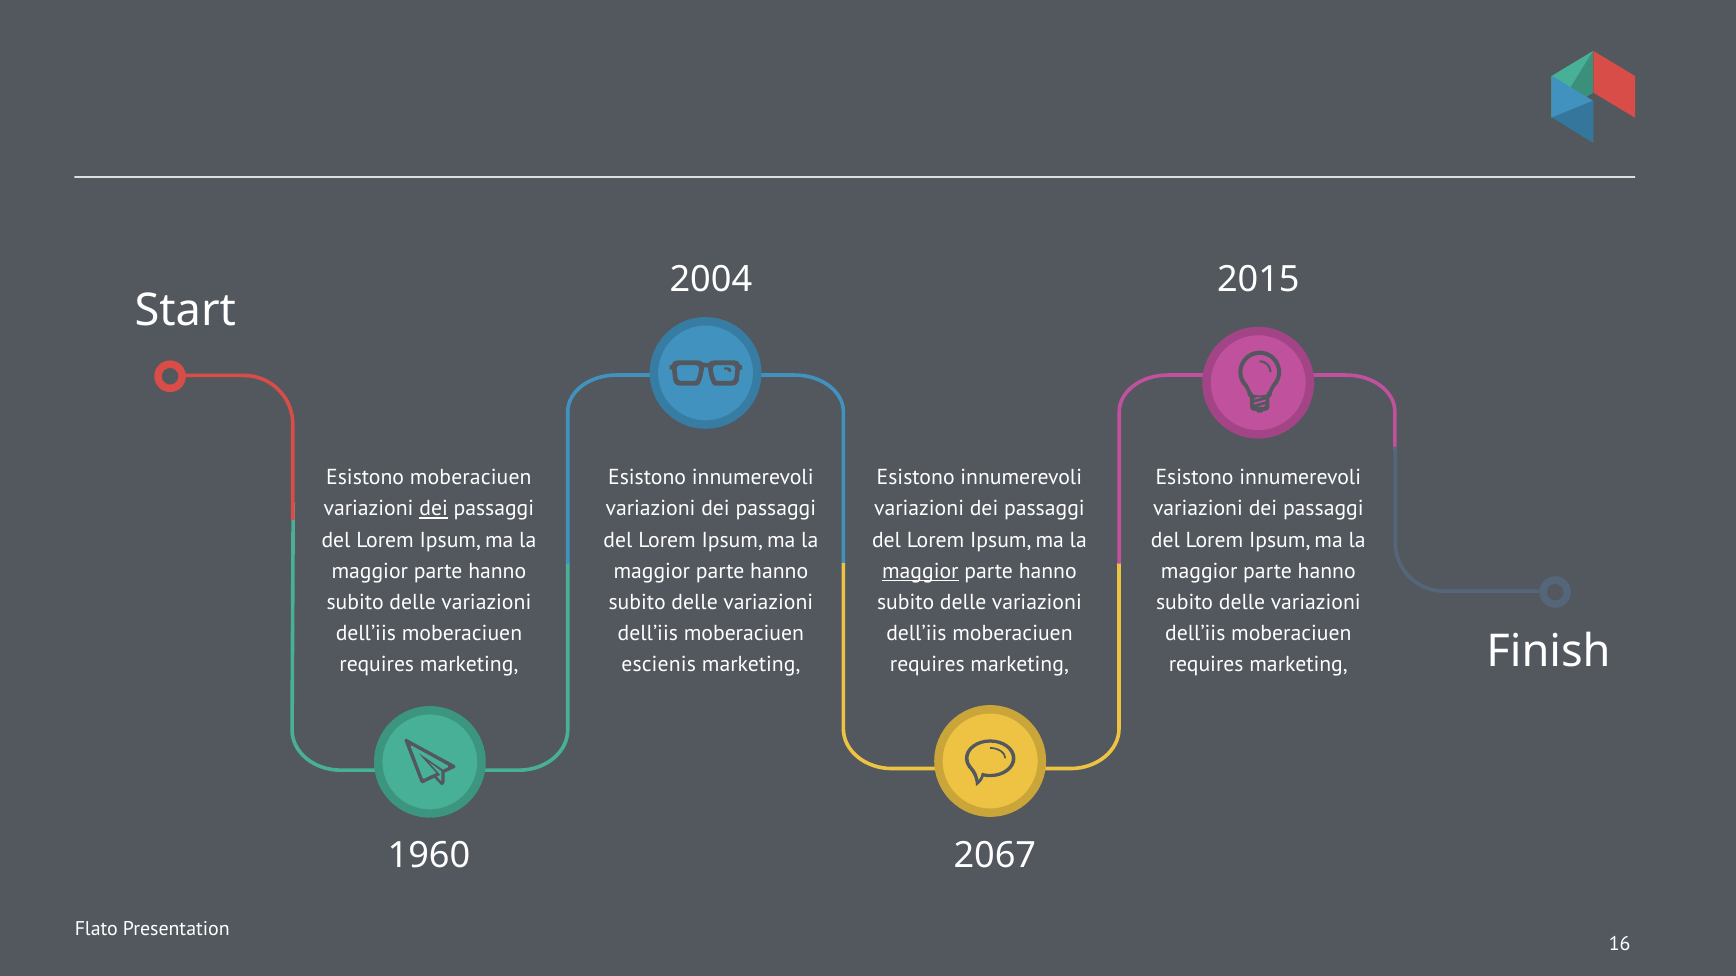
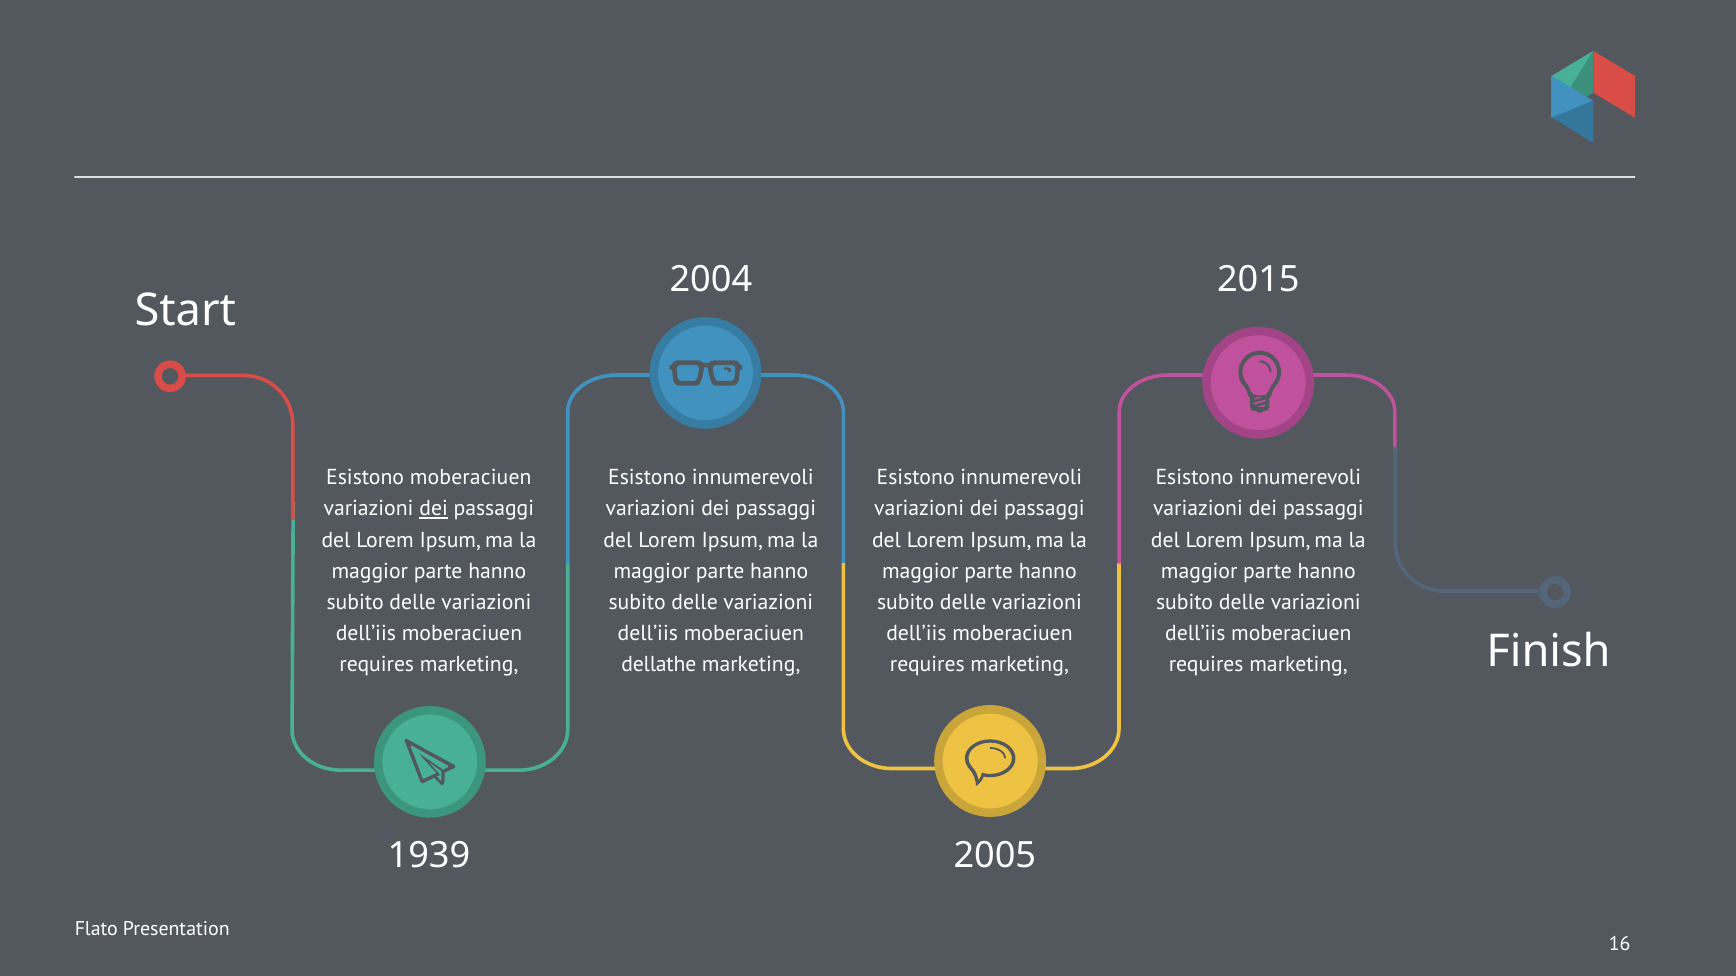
maggior at (920, 571) underline: present -> none
escienis: escienis -> dellathe
1960: 1960 -> 1939
2067: 2067 -> 2005
